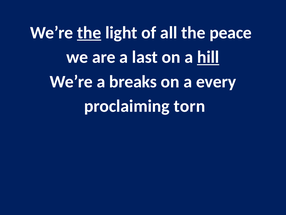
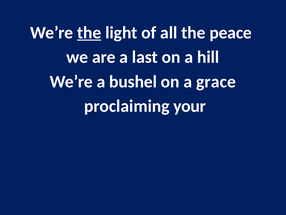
hill underline: present -> none
breaks: breaks -> bushel
every: every -> grace
torn: torn -> your
